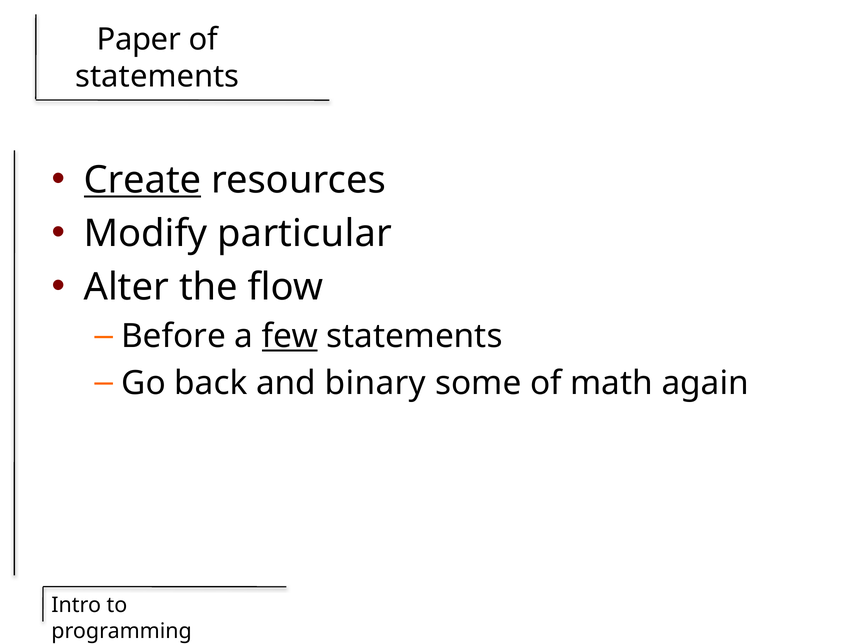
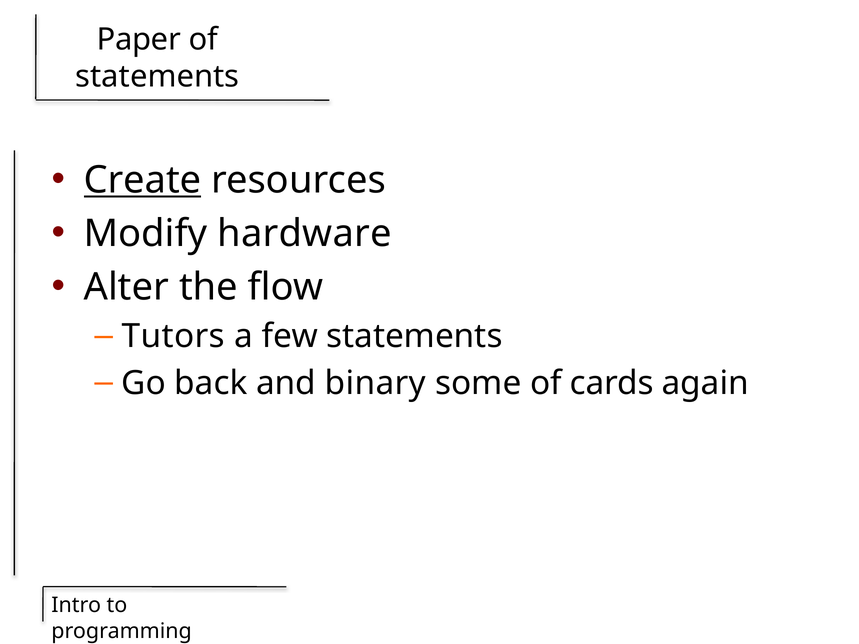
particular: particular -> hardware
Before: Before -> Tutors
few underline: present -> none
math: math -> cards
